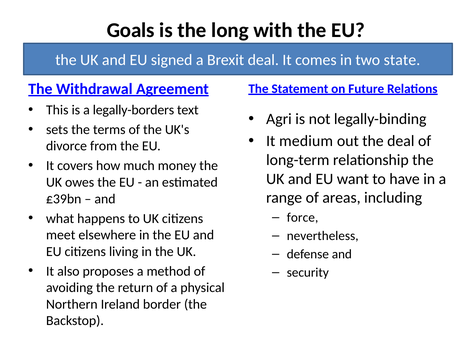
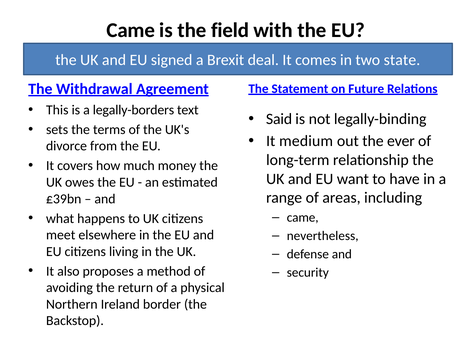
Goals at (131, 30): Goals -> Came
long: long -> field
Agri: Agri -> Said
the deal: deal -> ever
force at (303, 218): force -> came
